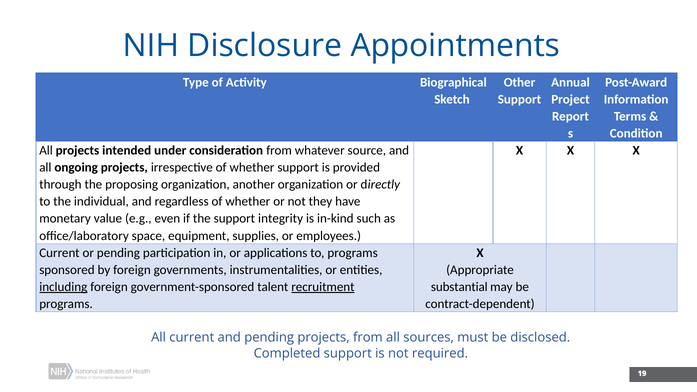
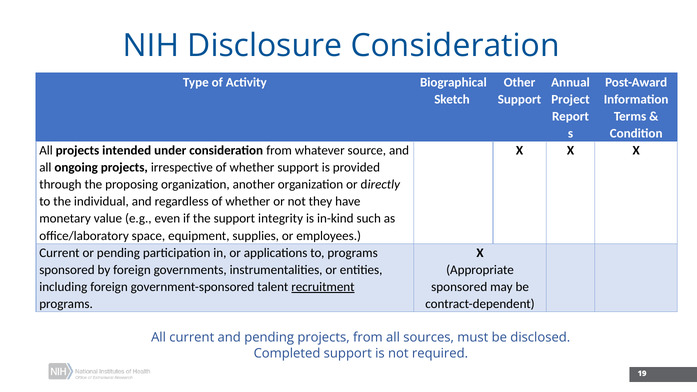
Disclosure Appointments: Appointments -> Consideration
including underline: present -> none
substantial at (459, 287): substantial -> sponsored
